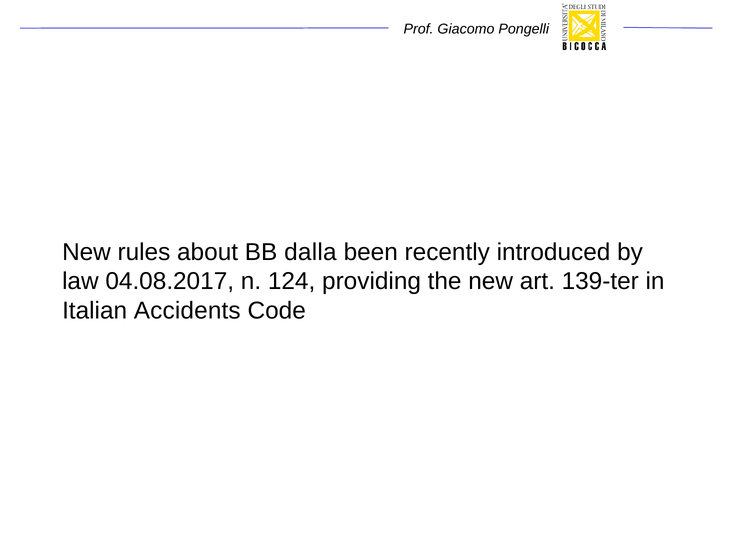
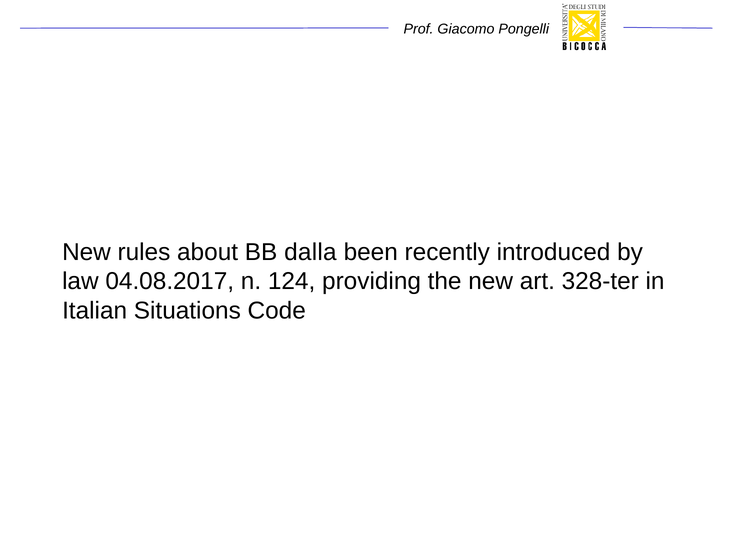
139-ter: 139-ter -> 328-ter
Accidents: Accidents -> Situations
